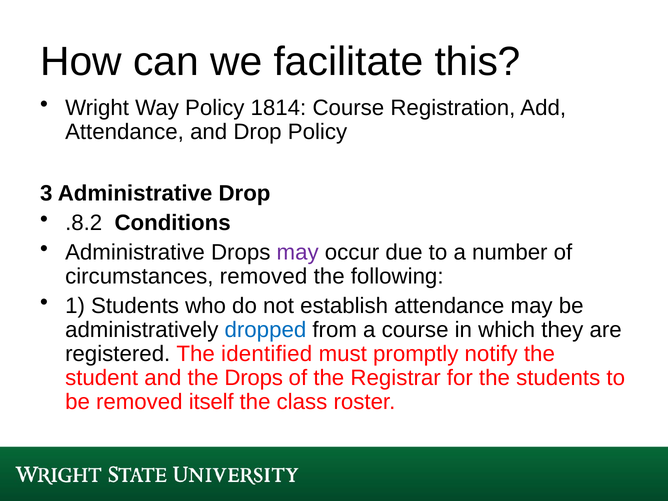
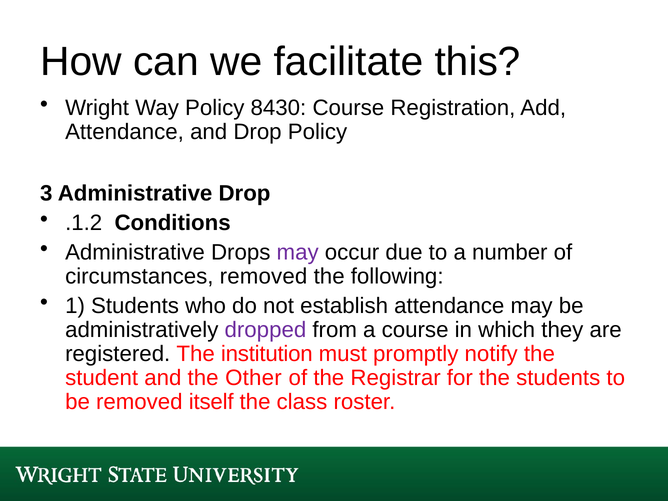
1814: 1814 -> 8430
.8.2: .8.2 -> .1.2
dropped colour: blue -> purple
identified: identified -> institution
the Drops: Drops -> Other
